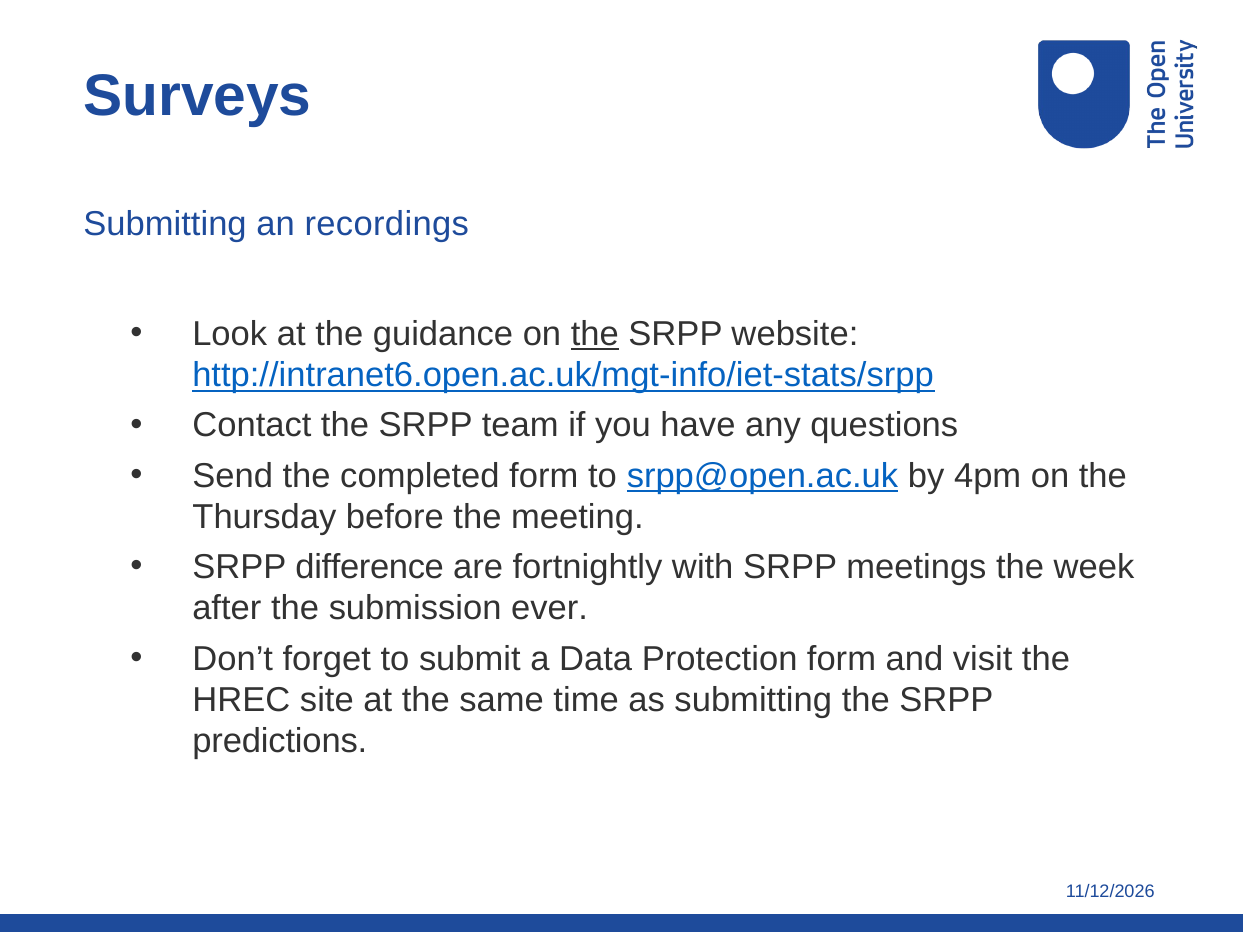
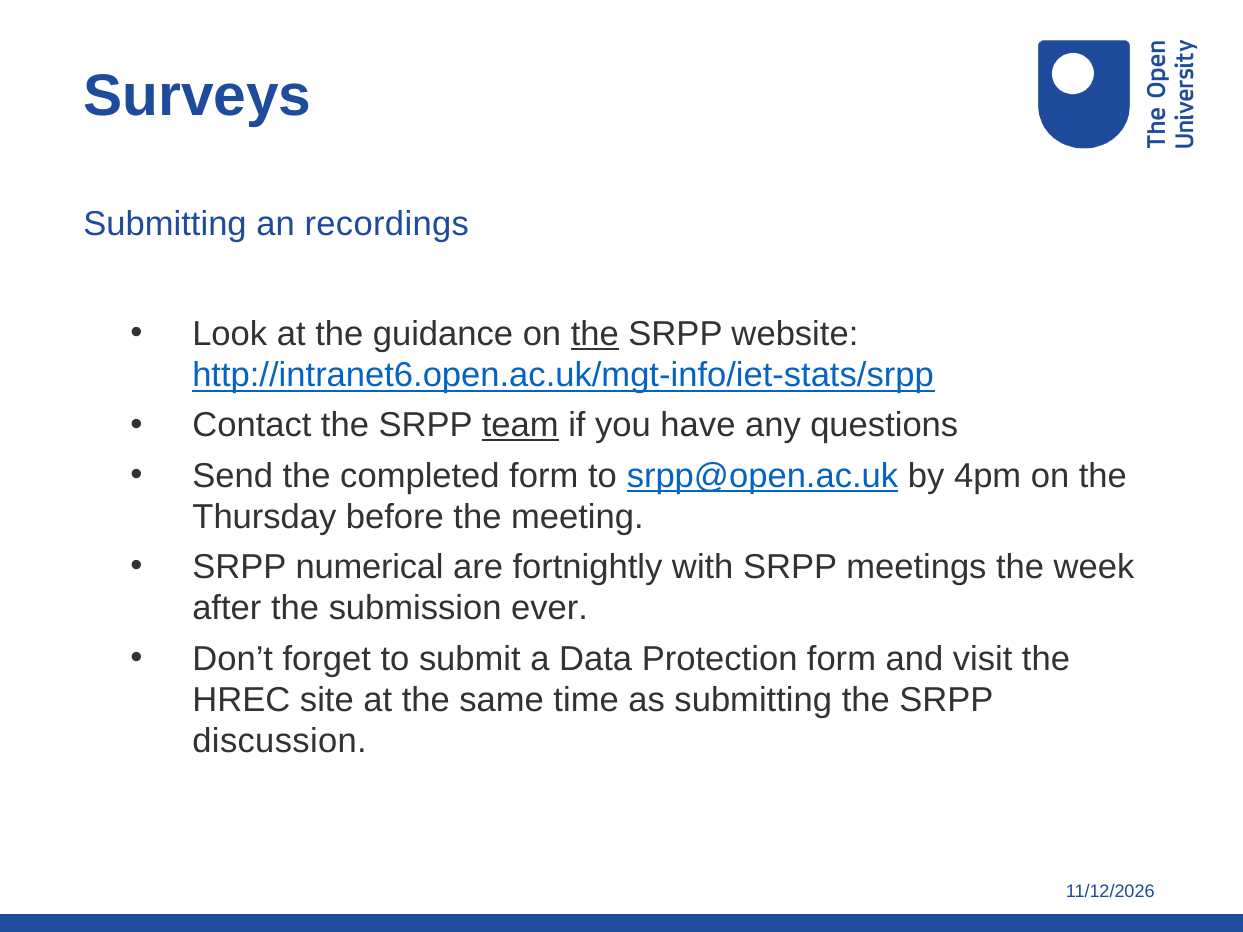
team underline: none -> present
difference: difference -> numerical
predictions: predictions -> discussion
